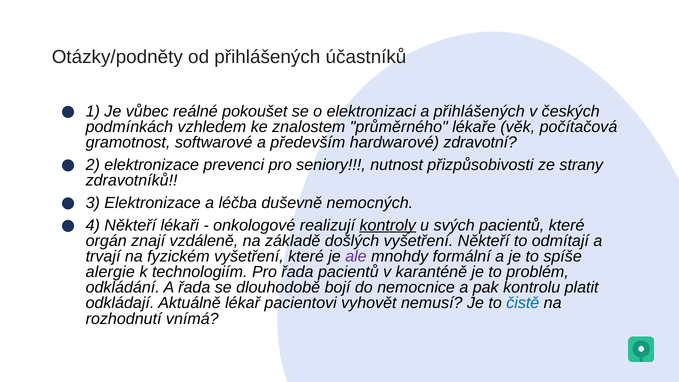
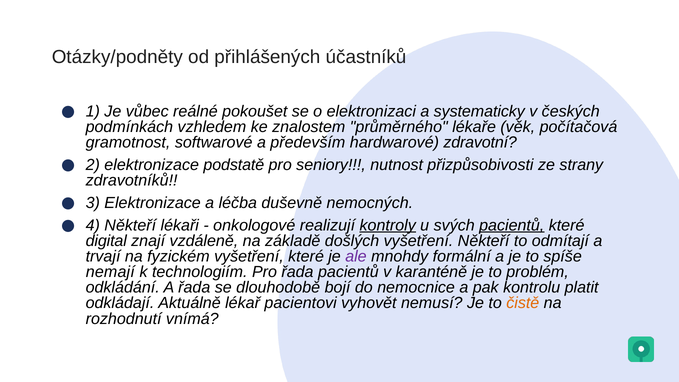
a přihlášených: přihlášených -> systematicky
prevenci: prevenci -> podstatě
pacientů at (512, 225) underline: none -> present
orgán: orgán -> digital
alergie: alergie -> nemají
čistě colour: blue -> orange
